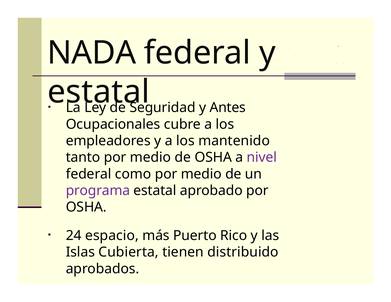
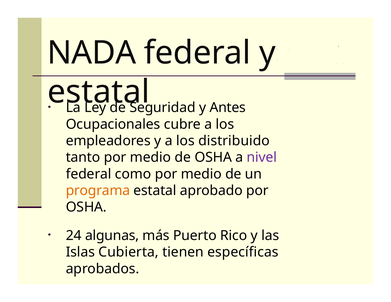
mantenido: mantenido -> distribuido
programa colour: purple -> orange
espacio: espacio -> algunas
distribuido: distribuido -> específicas
